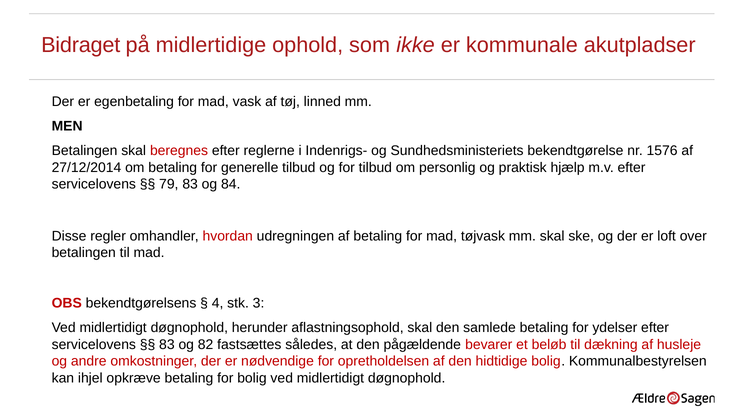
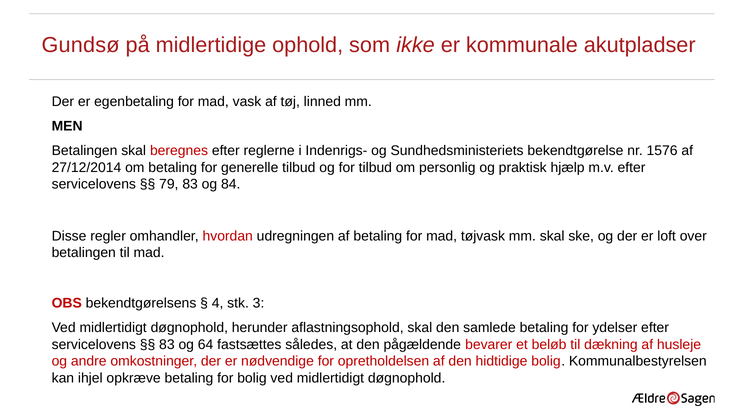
Bidraget: Bidraget -> Gundsø
82: 82 -> 64
